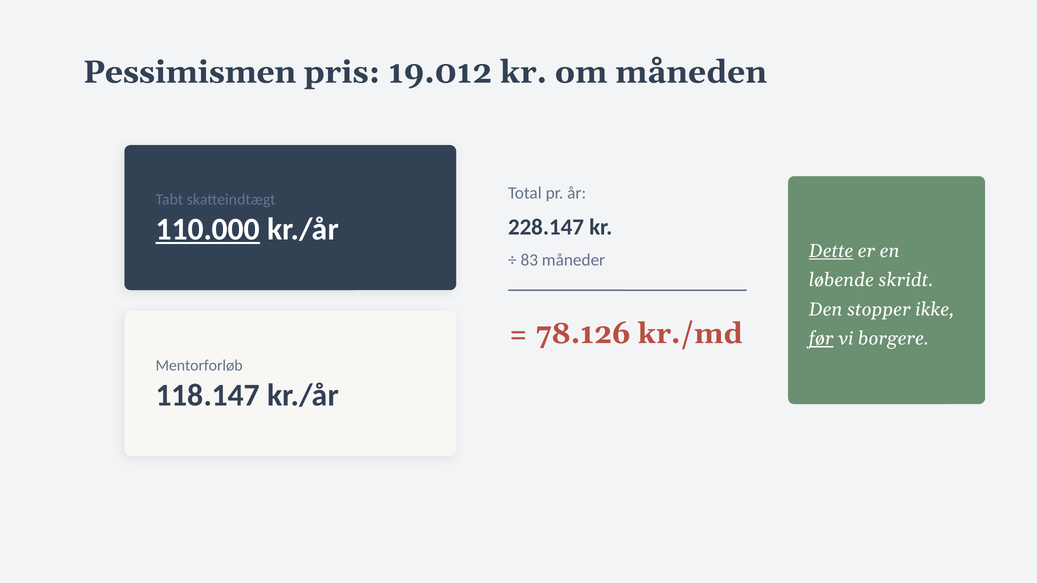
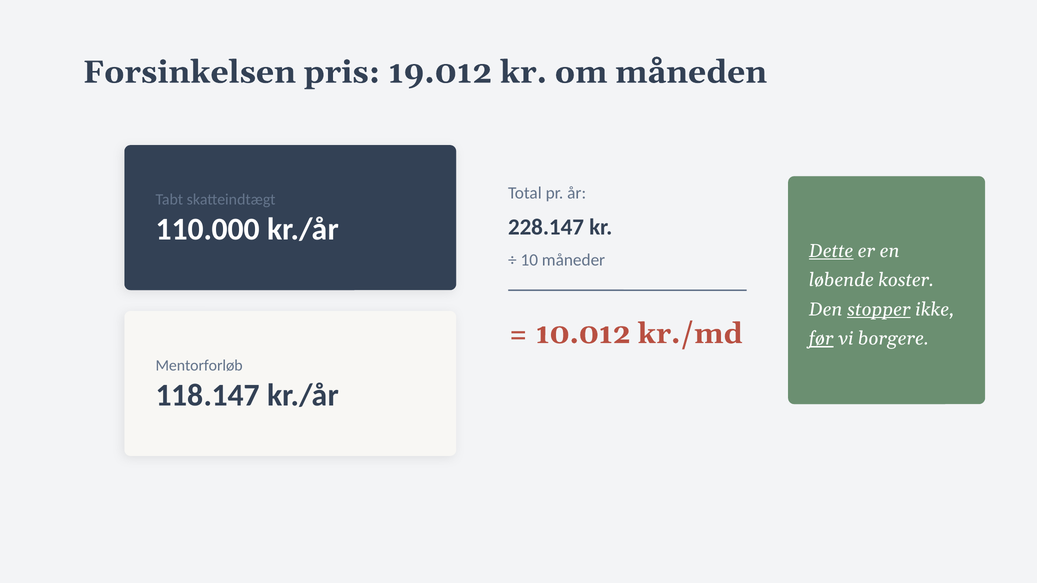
Pessimismen: Pessimismen -> Forsinkelsen
110.000 underline: present -> none
83: 83 -> 10
skridt: skridt -> koster
stopper underline: none -> present
78.126: 78.126 -> 10.012
